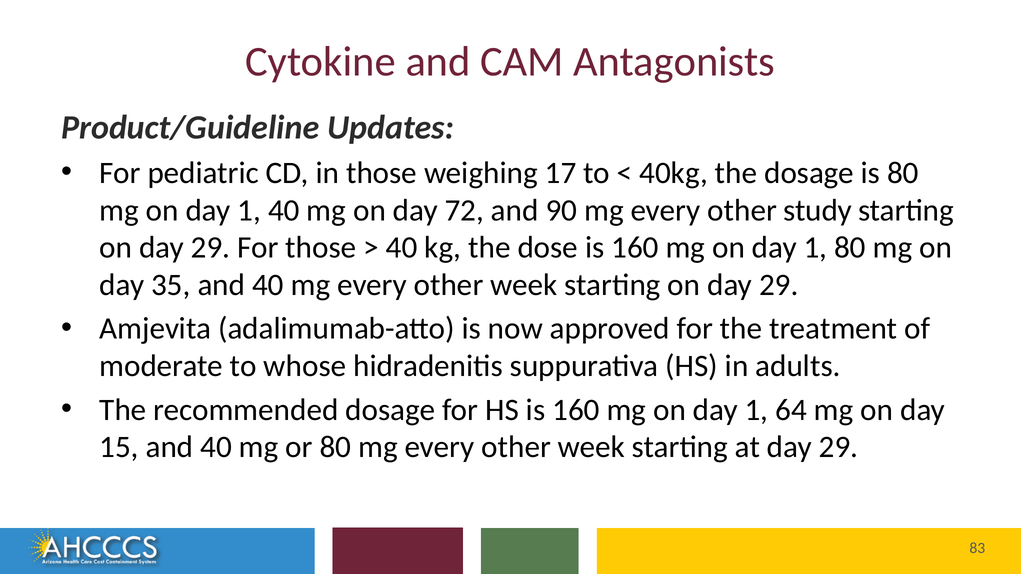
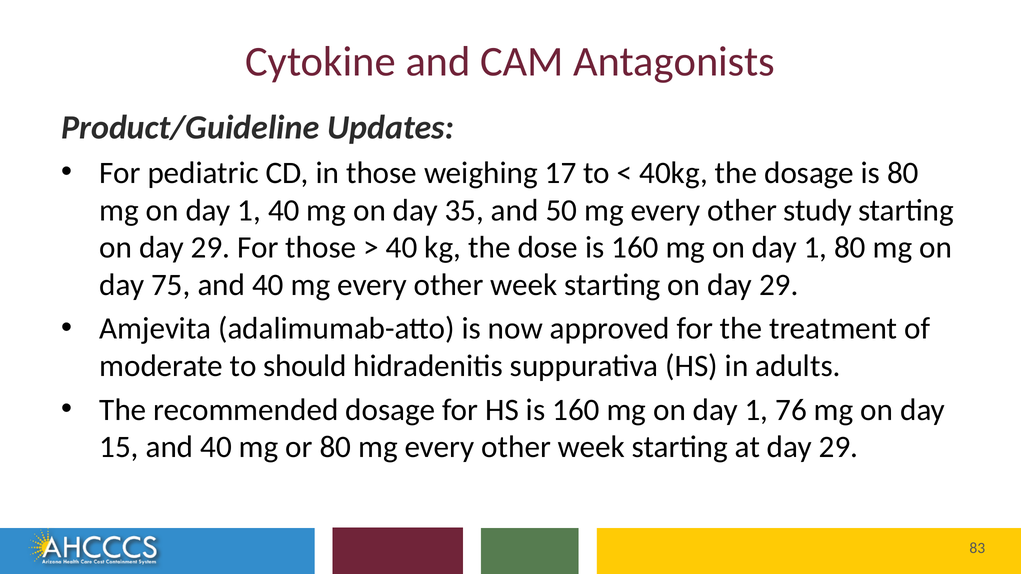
72: 72 -> 35
90: 90 -> 50
35: 35 -> 75
whose: whose -> should
64: 64 -> 76
